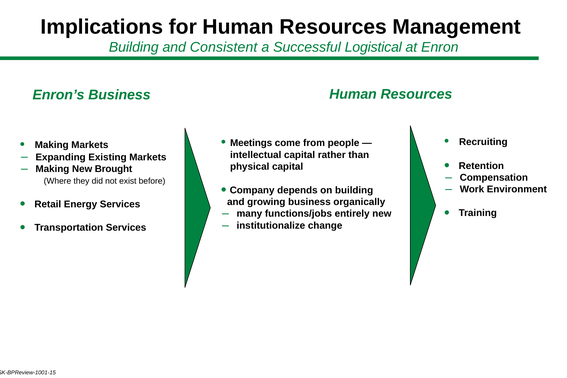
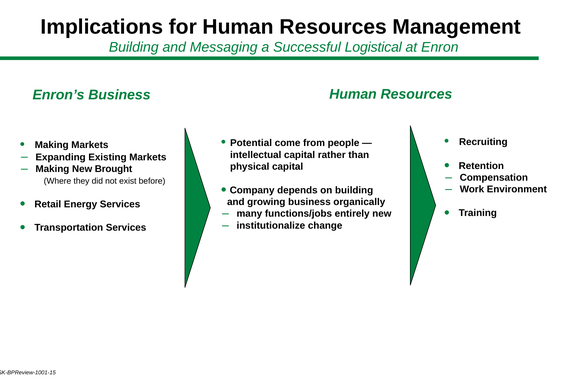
Consistent: Consistent -> Messaging
Meetings: Meetings -> Potential
